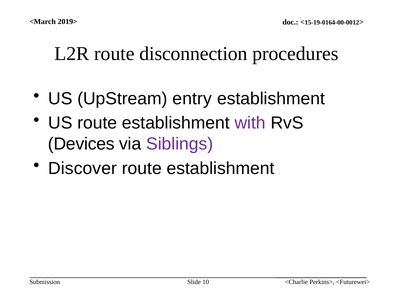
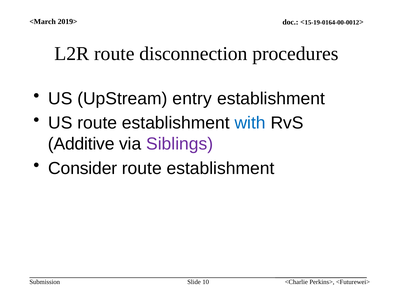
with colour: purple -> blue
Devices: Devices -> Additive
Discover: Discover -> Consider
